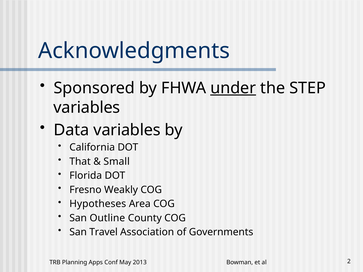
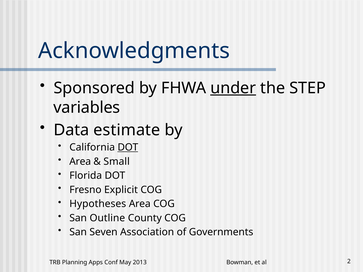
Data variables: variables -> estimate
DOT at (128, 148) underline: none -> present
That at (80, 162): That -> Area
Weakly: Weakly -> Explicit
Travel: Travel -> Seven
